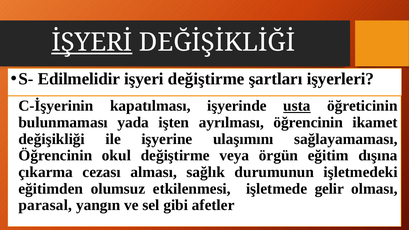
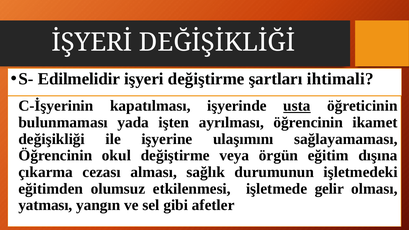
İŞYERİ underline: present -> none
işyerleri: işyerleri -> ihtimali
parasal: parasal -> yatması
